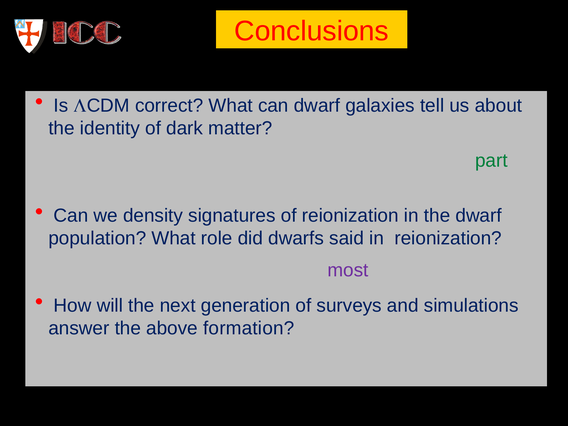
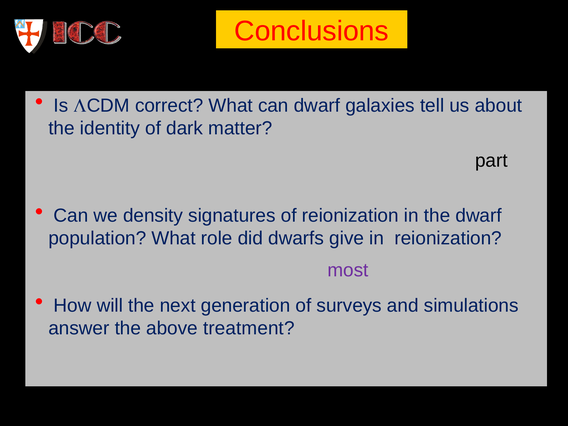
part colour: green -> black
said: said -> give
formation: formation -> treatment
